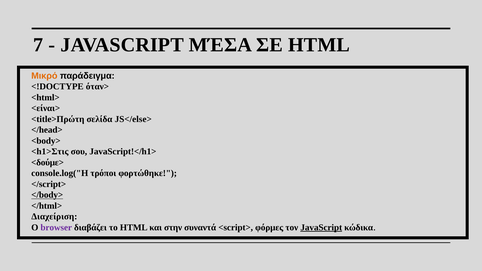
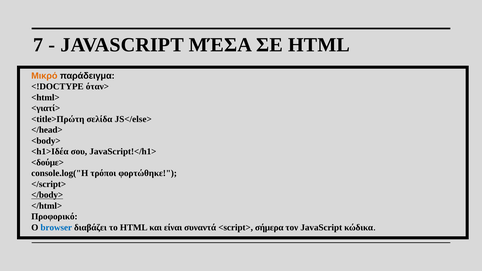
<είναι>: <είναι> -> <γιατί>
<h1>Στις: <h1>Στις -> <h1>Ιδέα
Διαχείριση: Διαχείριση -> Προφορικό
browser colour: purple -> blue
στην: στην -> είναι
φόρμες: φόρμες -> σήμερα
JavaScript at (321, 228) underline: present -> none
